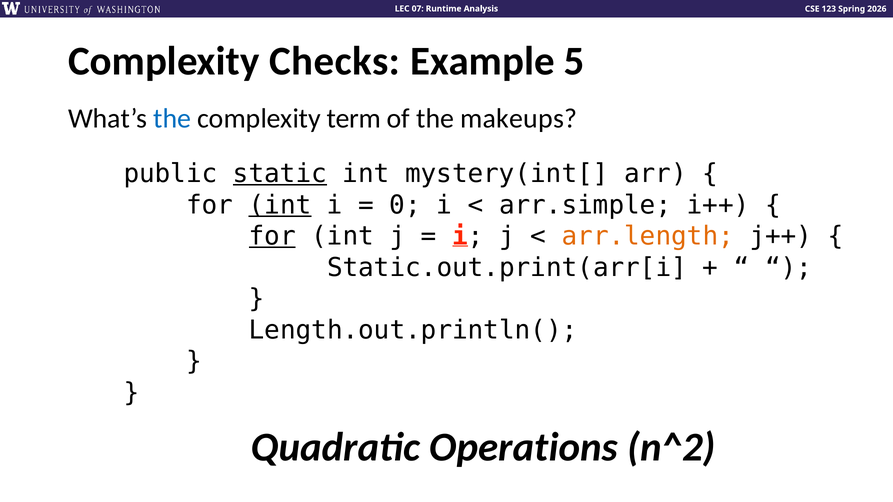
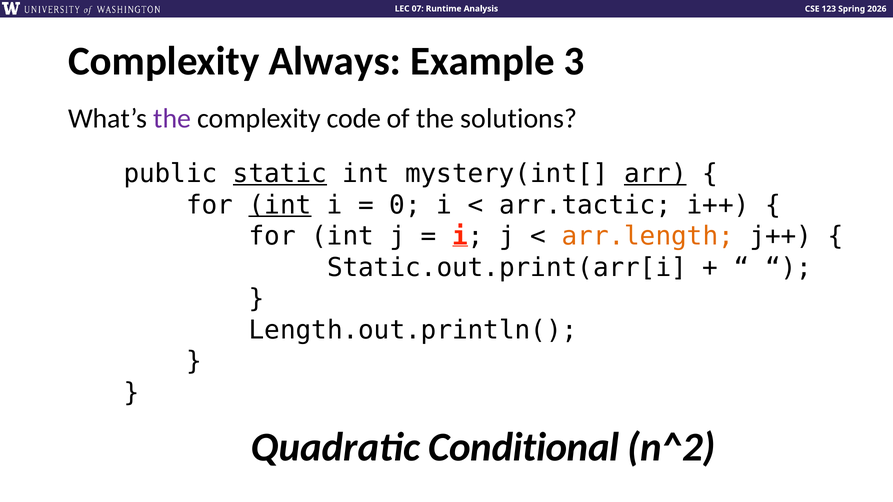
Checks: Checks -> Always
5: 5 -> 3
the at (172, 119) colour: blue -> purple
term: term -> code
makeups: makeups -> solutions
arr underline: none -> present
arr.simple: arr.simple -> arr.tactic
for at (272, 236) underline: present -> none
Operations: Operations -> Conditional
